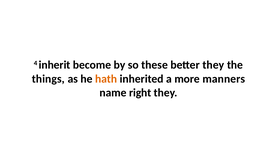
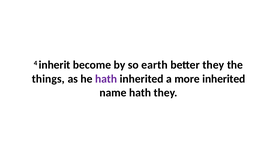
these: these -> earth
hath at (106, 79) colour: orange -> purple
more manners: manners -> inherited
name right: right -> hath
